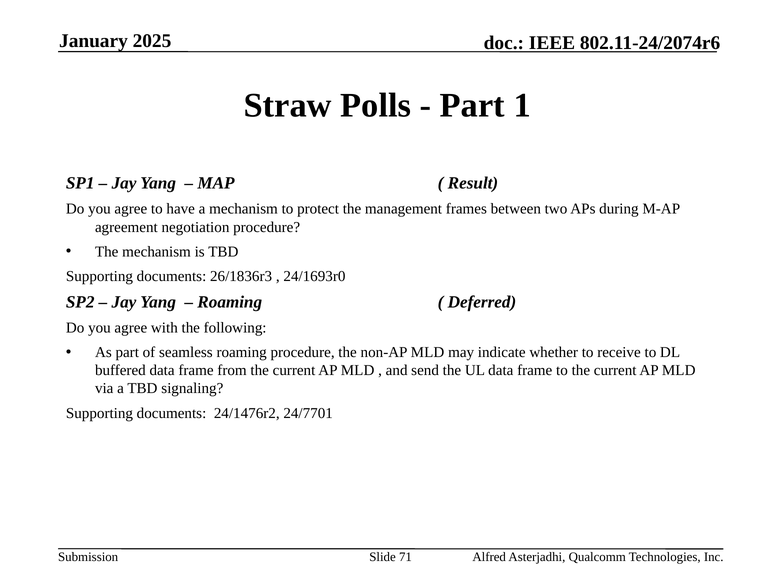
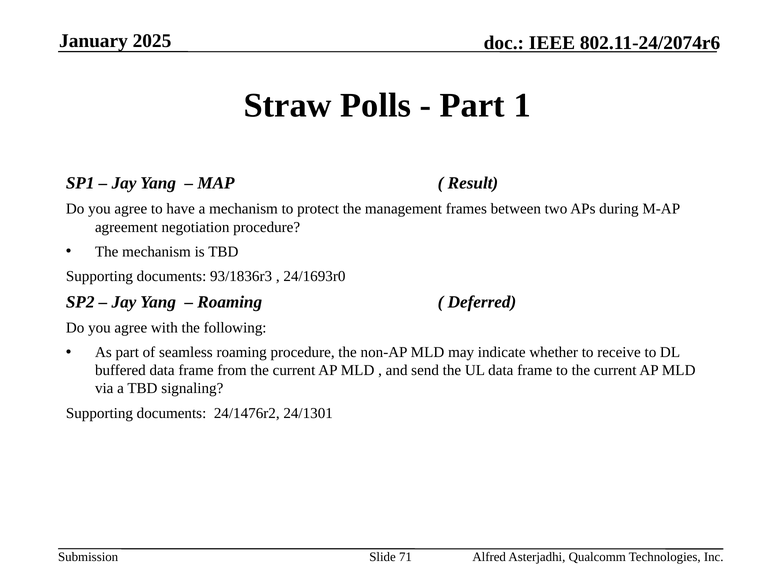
26/1836r3: 26/1836r3 -> 93/1836r3
24/7701: 24/7701 -> 24/1301
